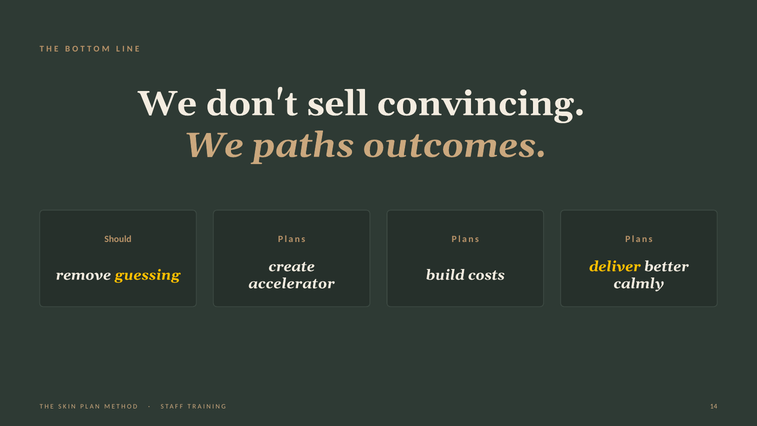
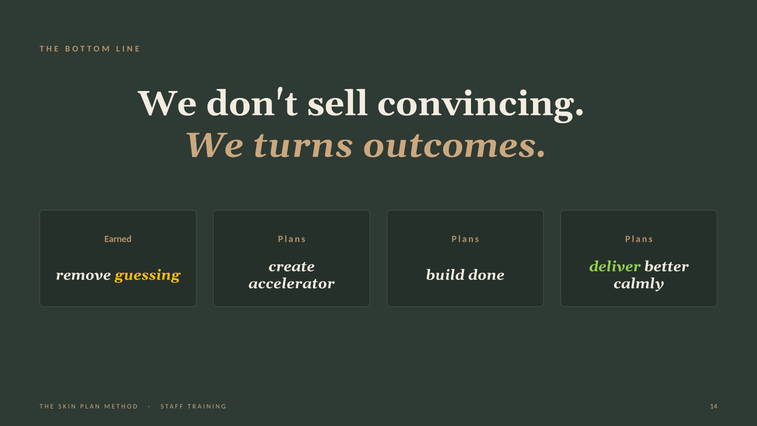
paths: paths -> turns
Should: Should -> Earned
deliver colour: yellow -> light green
costs: costs -> done
